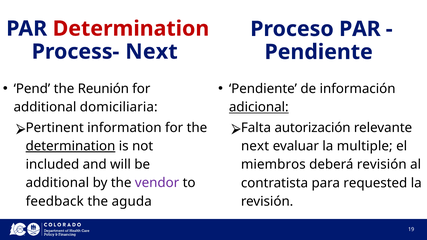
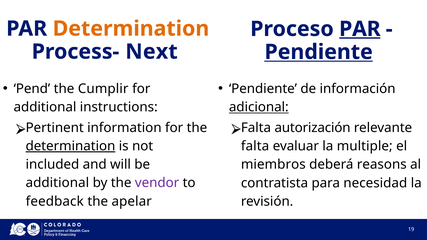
Determination at (131, 29) colour: red -> orange
PAR at (360, 29) underline: none -> present
Pendiente at (319, 52) underline: none -> present
Reunión: Reunión -> Cumplir
domiciliaria: domiciliaria -> instructions
next at (255, 146): next -> falta
deberá revisión: revisión -> reasons
requested: requested -> necesidad
aguda: aguda -> apelar
